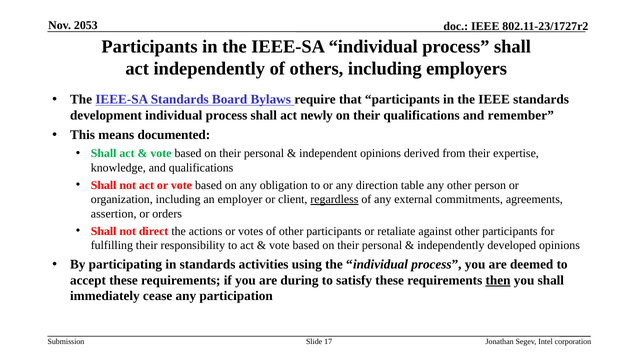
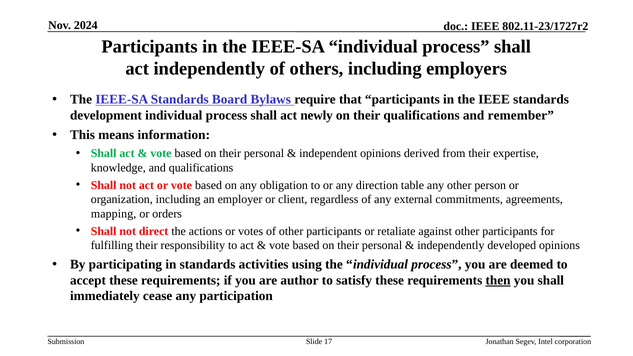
2053: 2053 -> 2024
documented: documented -> information
regardless underline: present -> none
assertion: assertion -> mapping
during: during -> author
